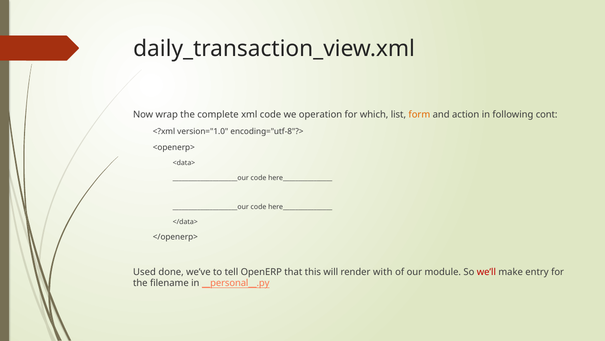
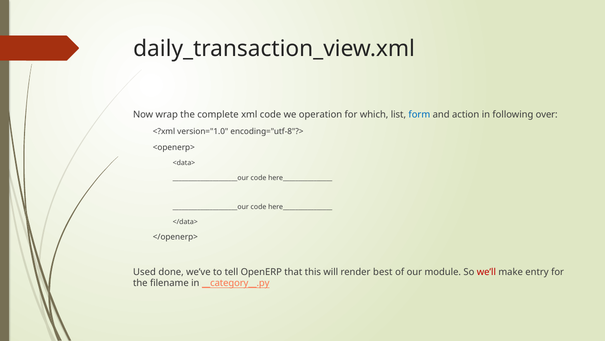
form colour: orange -> blue
cont: cont -> over
with: with -> best
__personal__.py: __personal__.py -> __category__.py
